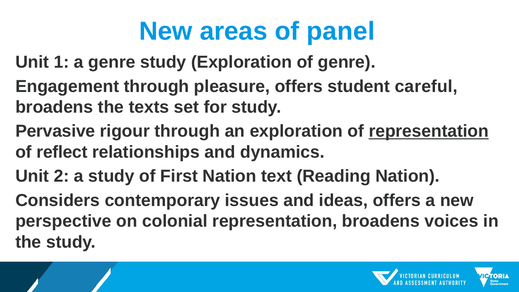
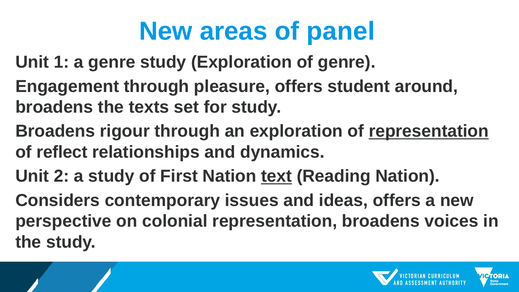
careful: careful -> around
Pervasive at (55, 131): Pervasive -> Broadens
text underline: none -> present
